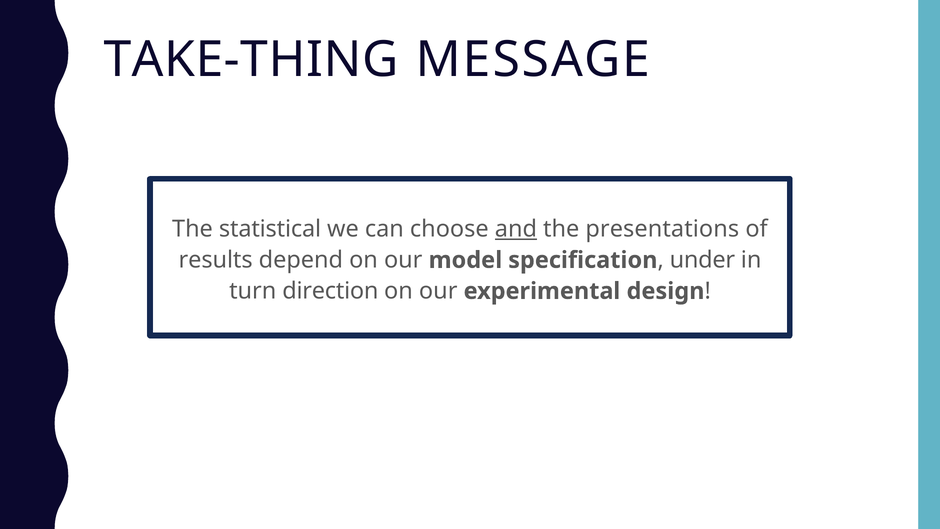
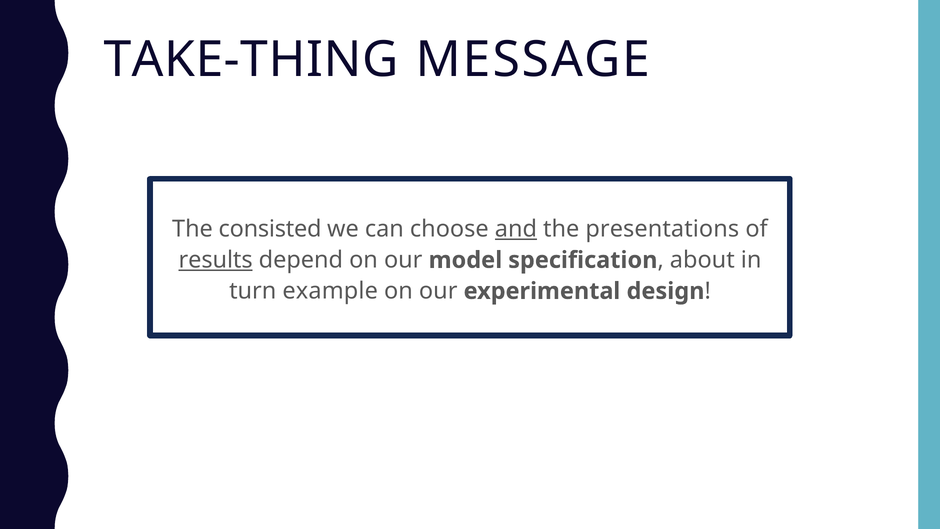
statistical: statistical -> consisted
results underline: none -> present
under: under -> about
direction: direction -> example
